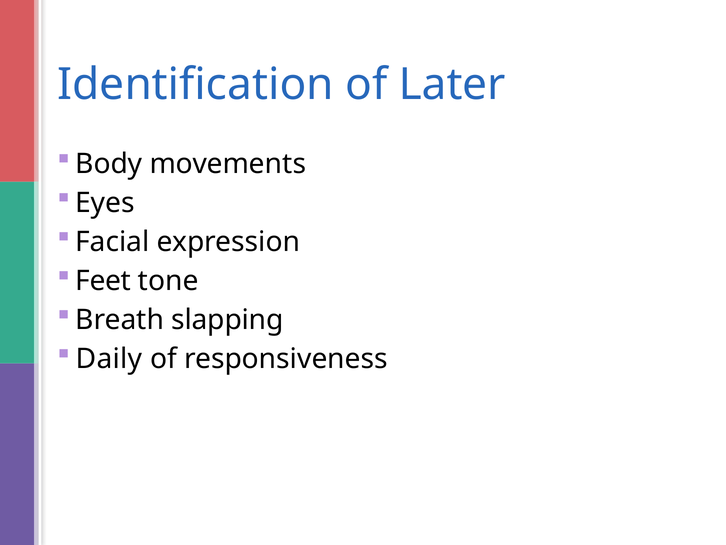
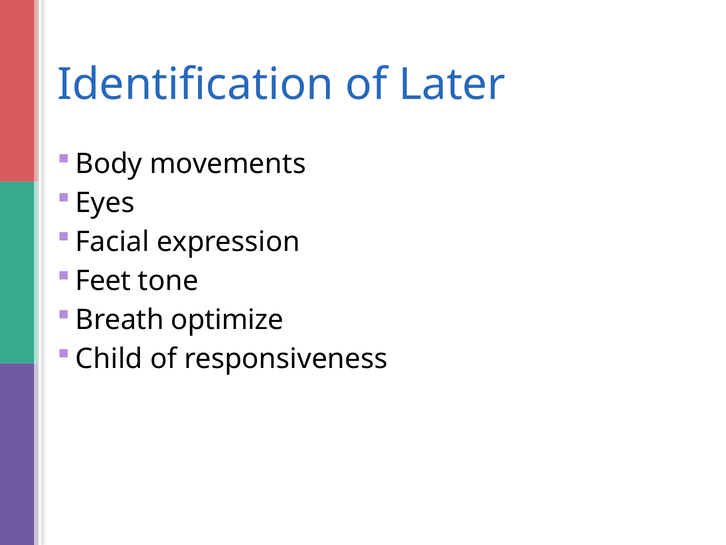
slapping: slapping -> optimize
Daily: Daily -> Child
